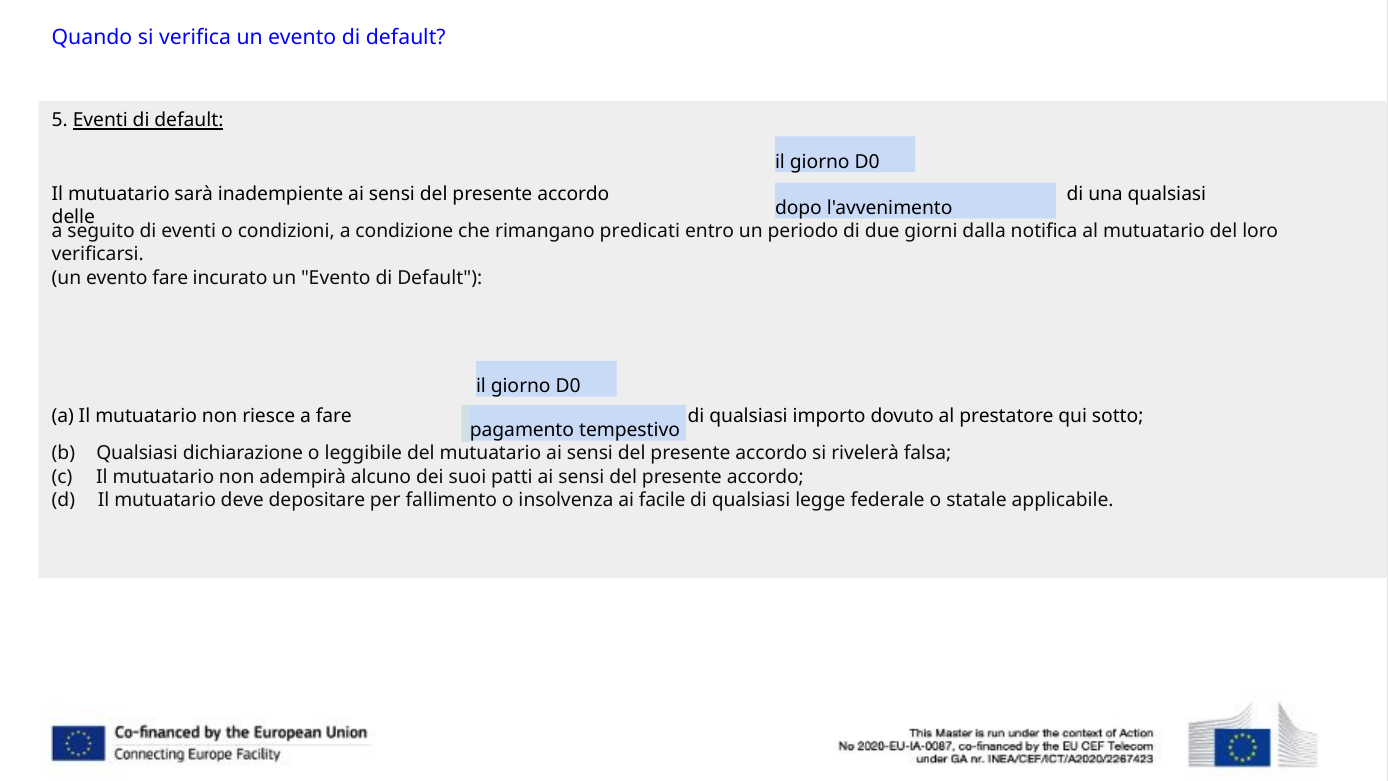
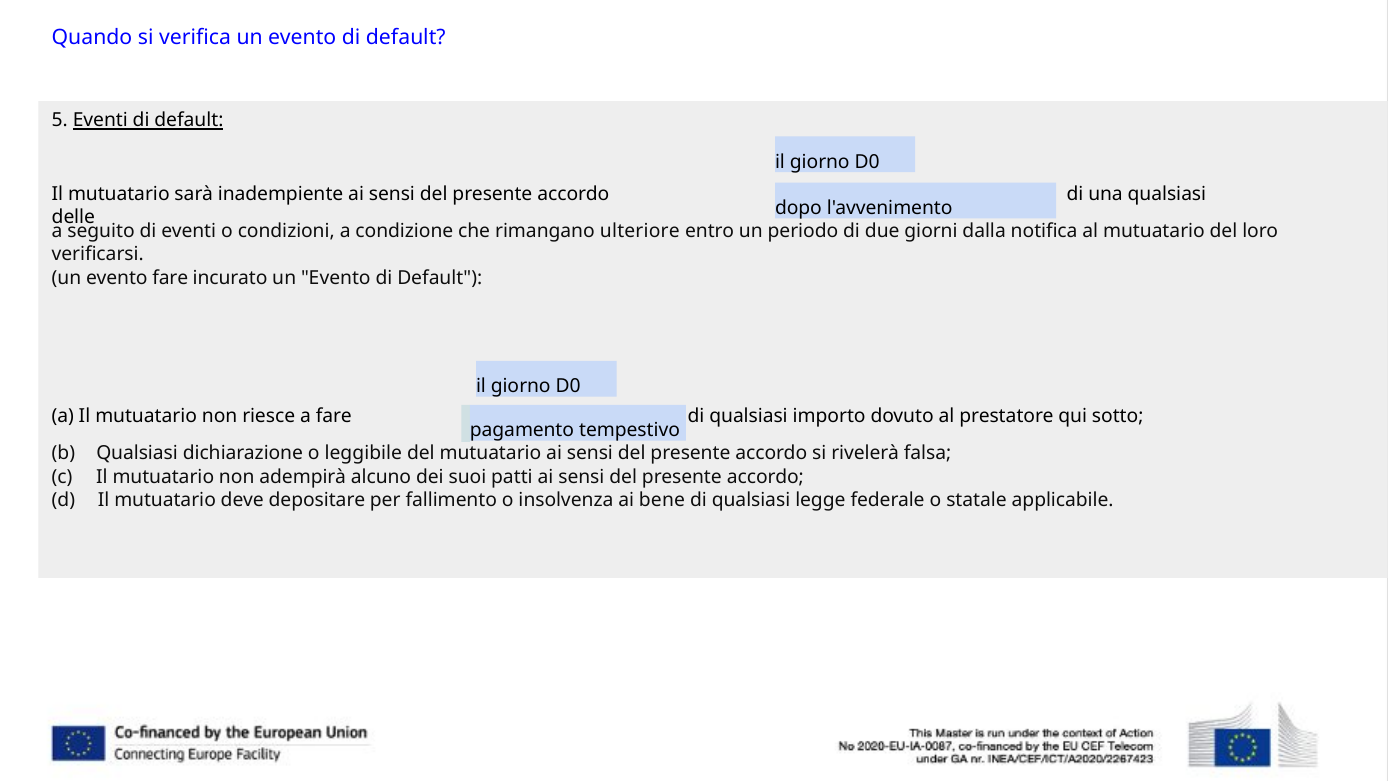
predicati: predicati -> ulteriore
facile: facile -> bene
